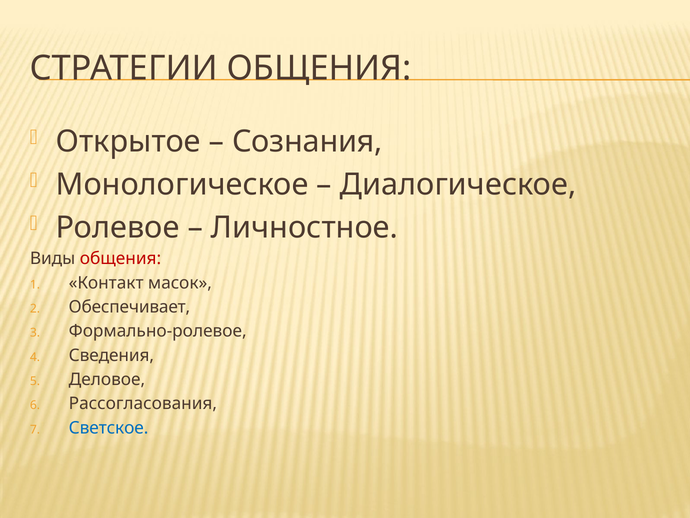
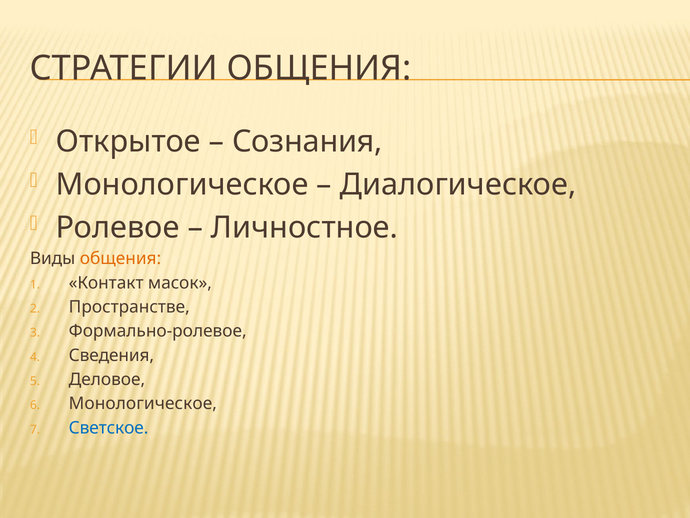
общения at (120, 258) colour: red -> orange
Обеспечивает: Обеспечивает -> Пространстве
Рассогласования at (143, 403): Рассогласования -> Монологическое
